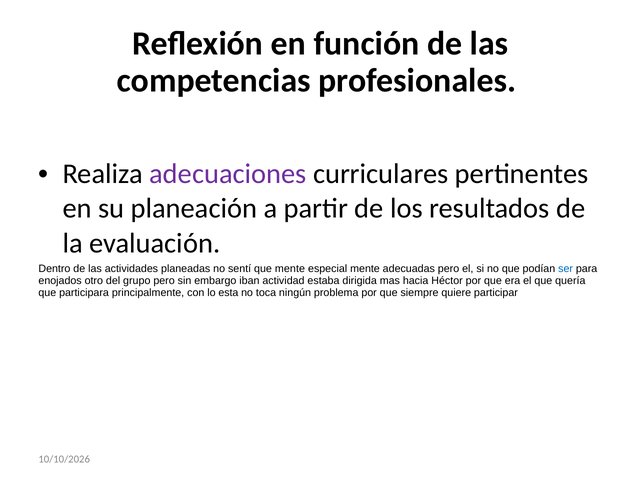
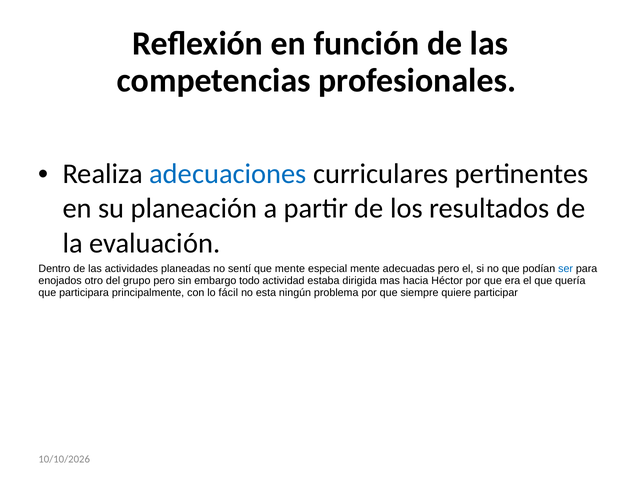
adecuaciones colour: purple -> blue
iban: iban -> todo
esta: esta -> fácil
toca: toca -> esta
